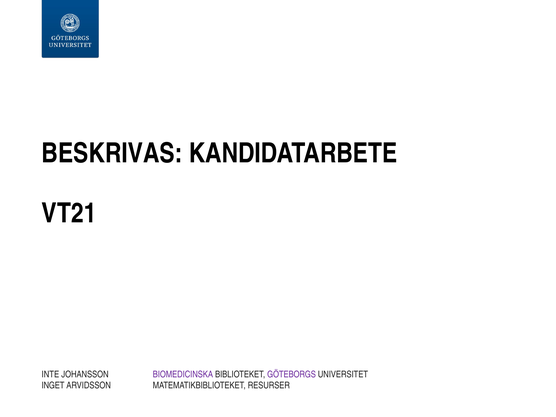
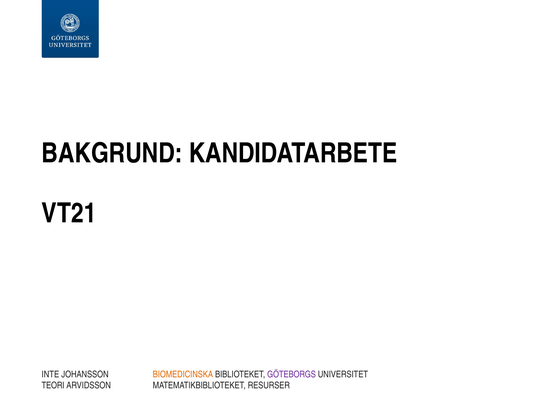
BESKRIVAS: BESKRIVAS -> BAKGRUND
BIOMEDICINSKA colour: purple -> orange
INGET: INGET -> TEORI
